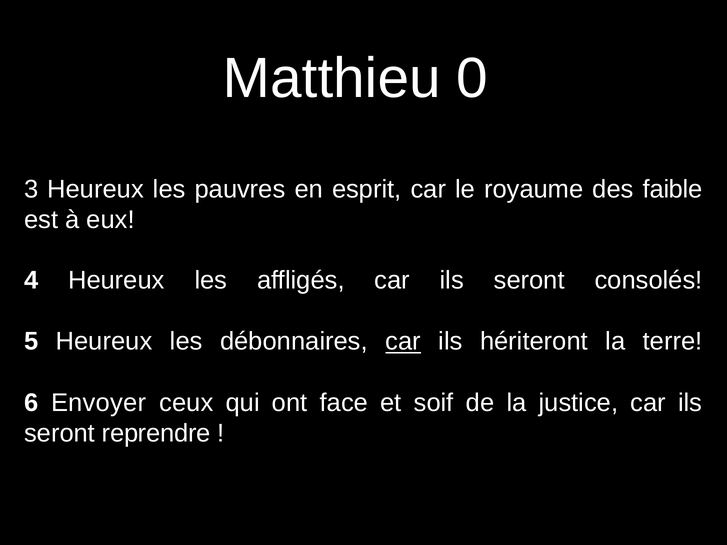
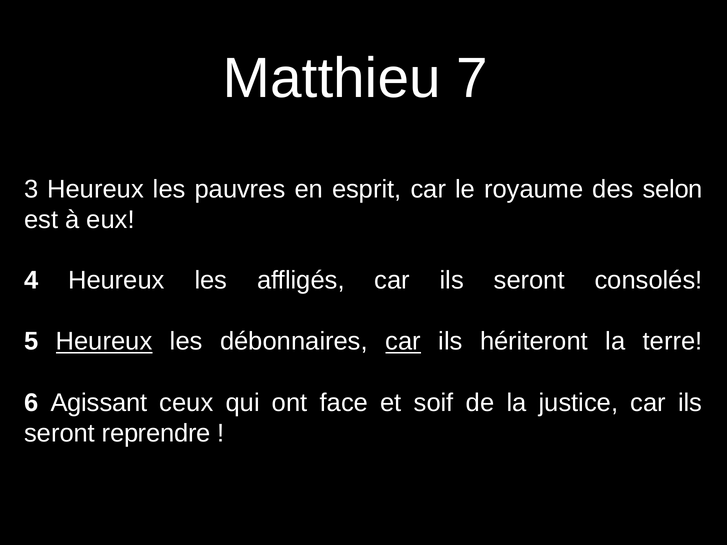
0: 0 -> 7
faible: faible -> selon
Heureux at (104, 342) underline: none -> present
Envoyer: Envoyer -> Agissant
